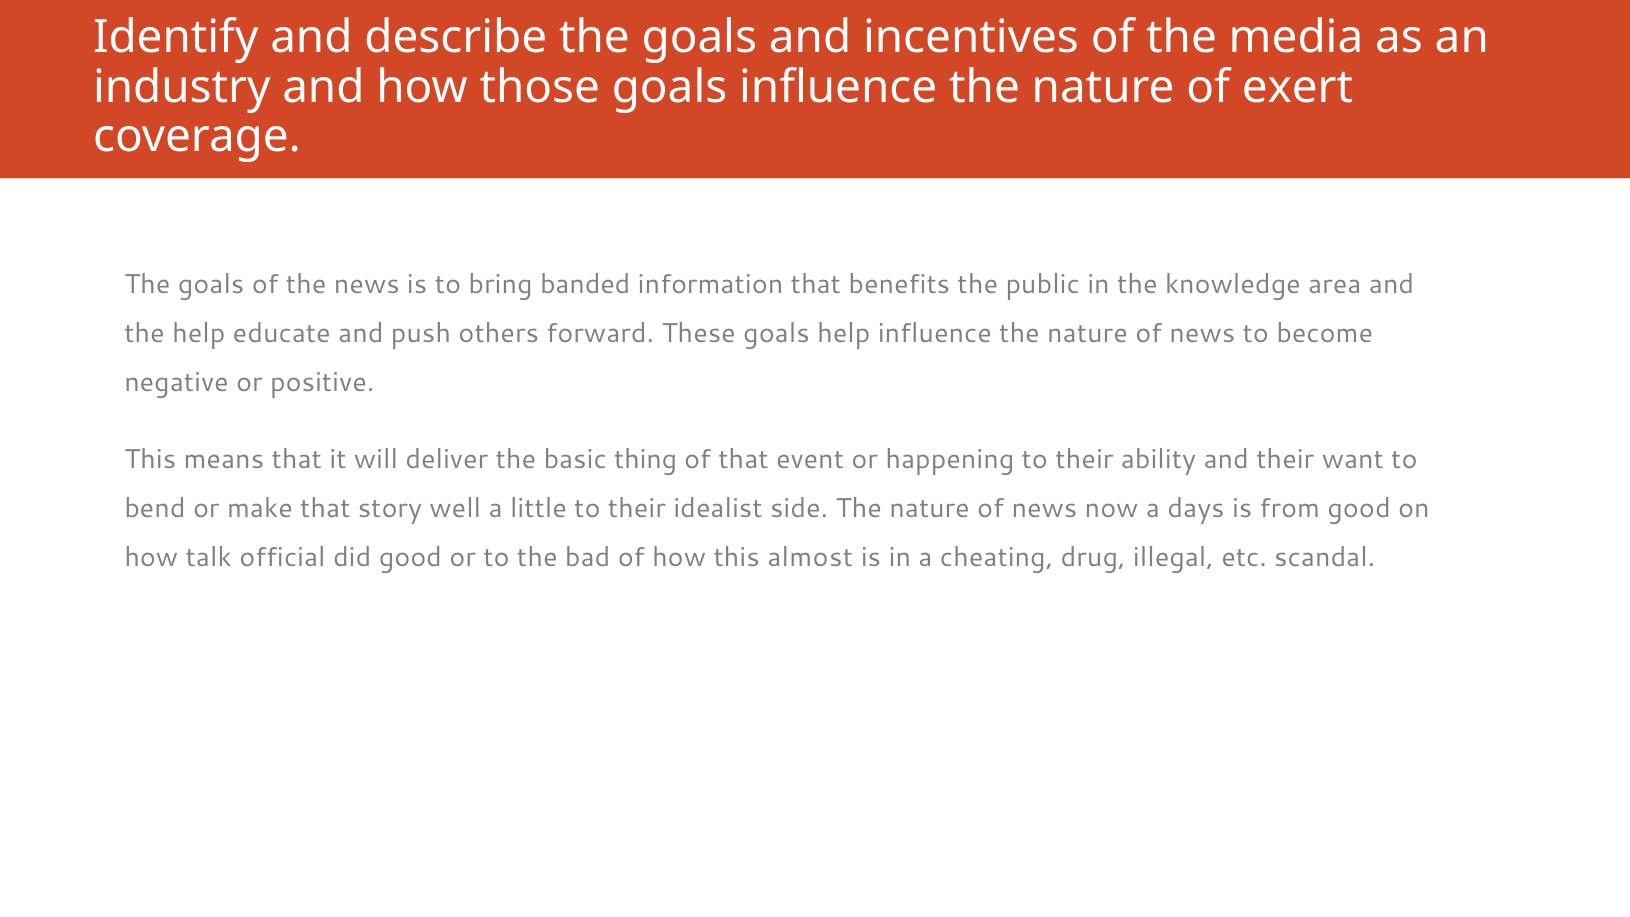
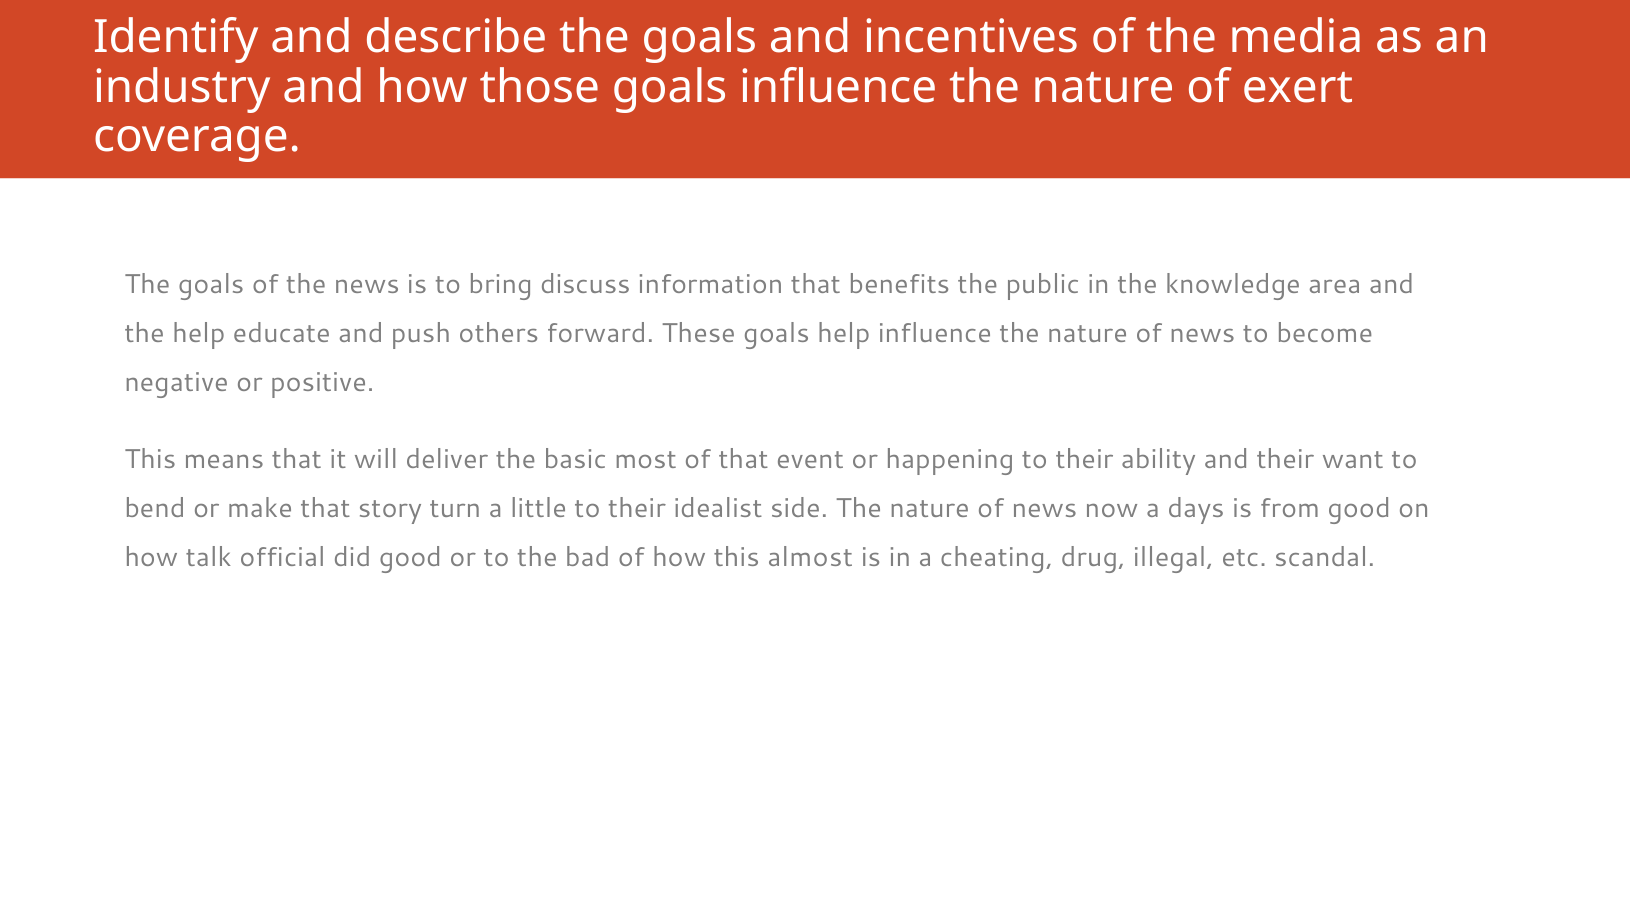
banded: banded -> discuss
thing: thing -> most
well: well -> turn
